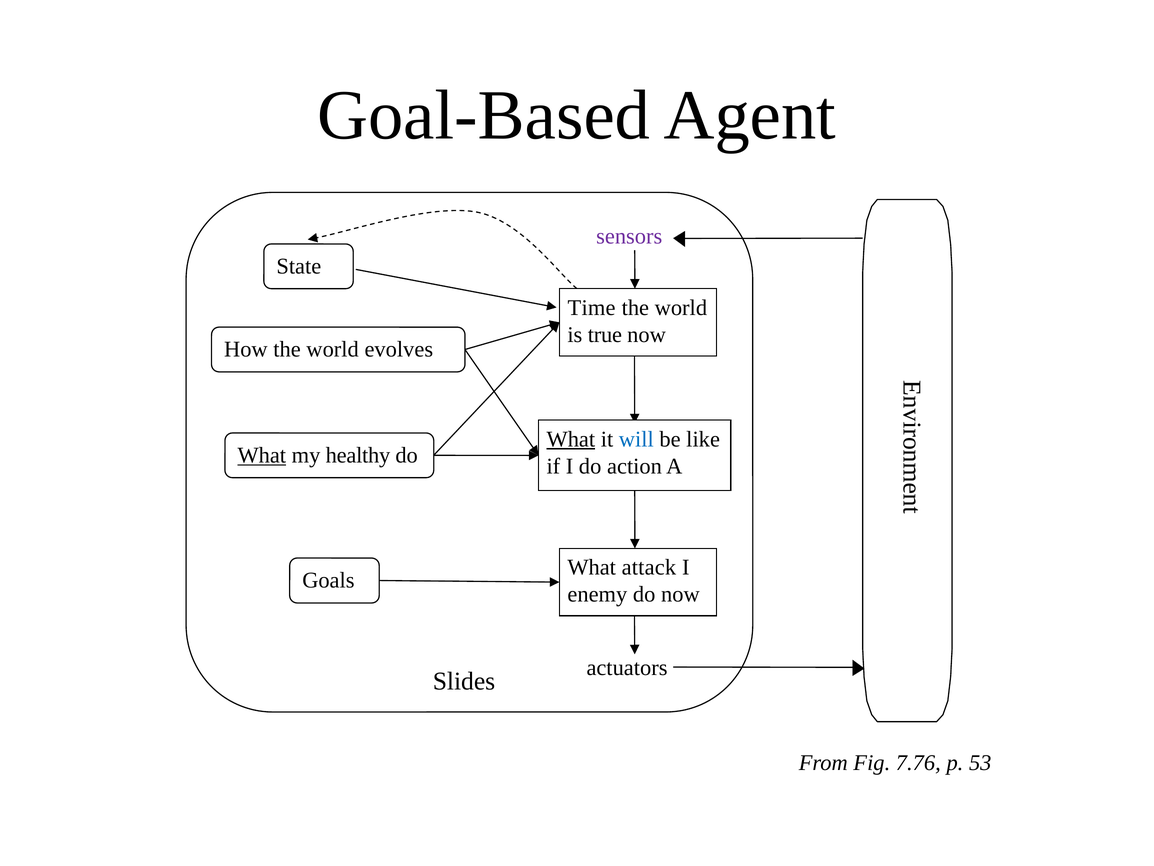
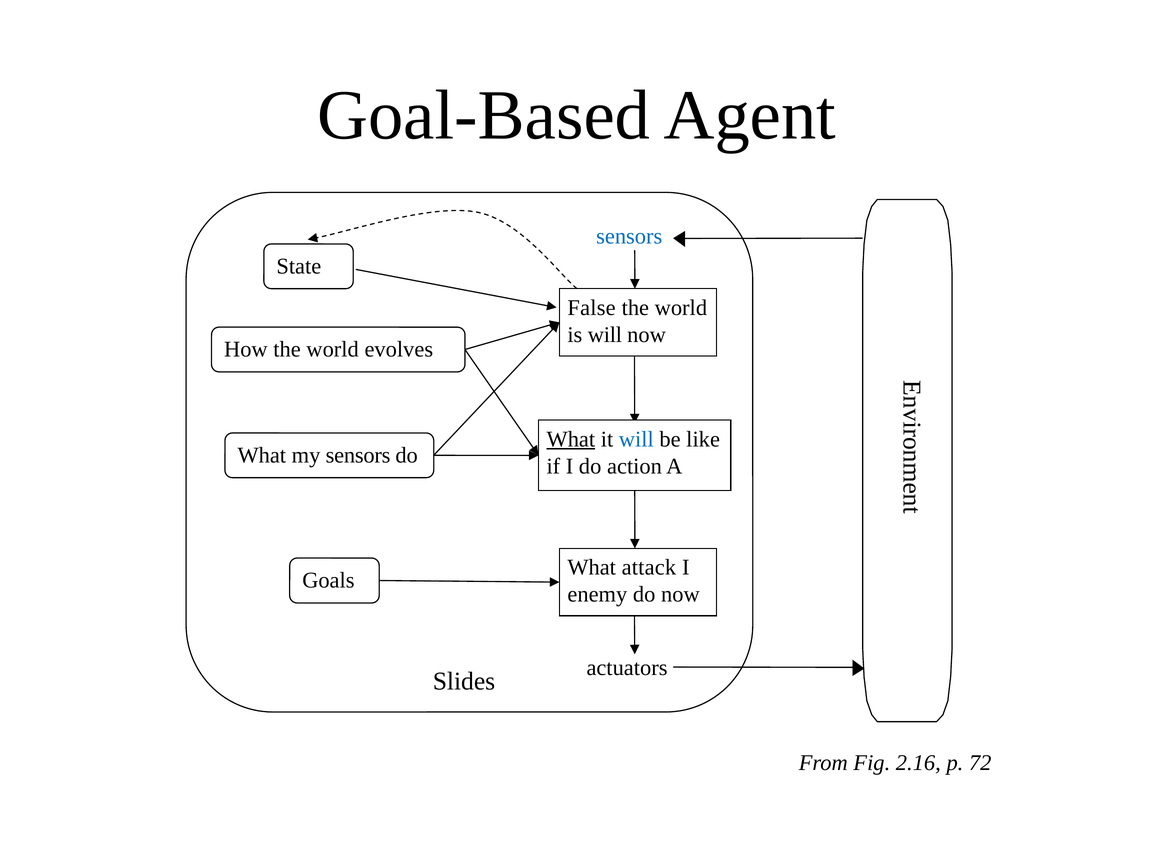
sensors at (629, 236) colour: purple -> blue
Time: Time -> False
is true: true -> will
What at (262, 455) underline: present -> none
my healthy: healthy -> sensors
7.76: 7.76 -> 2.16
53: 53 -> 72
